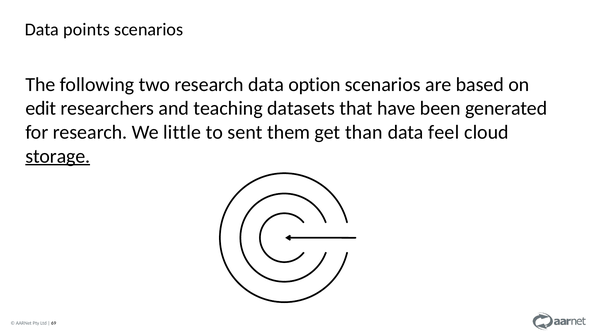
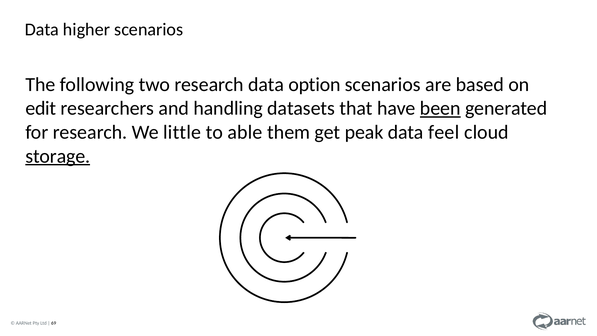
points: points -> higher
teaching: teaching -> handling
been underline: none -> present
sent: sent -> able
than: than -> peak
